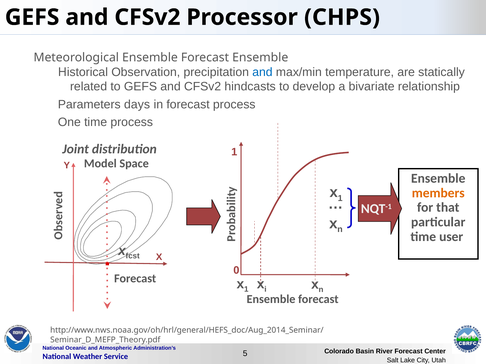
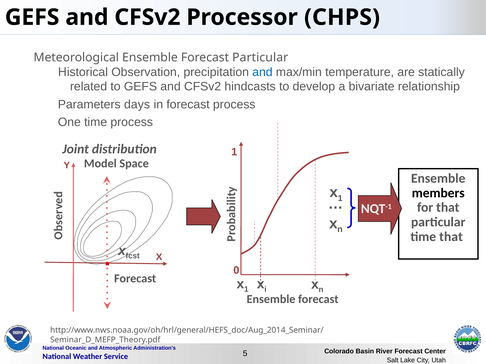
Forecast Ensemble: Ensemble -> Particular
members colour: orange -> black
time user: user -> that
